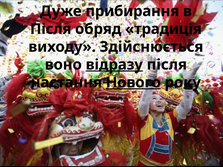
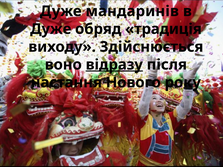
прибирання: прибирання -> мандаринів
Після at (51, 29): Після -> Дуже
Нового underline: present -> none
